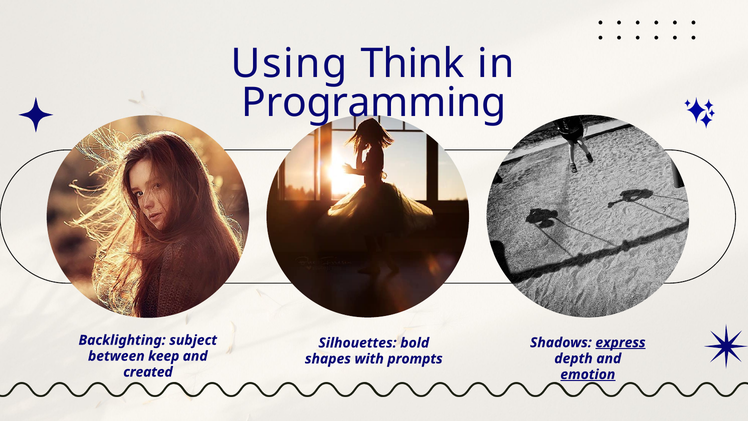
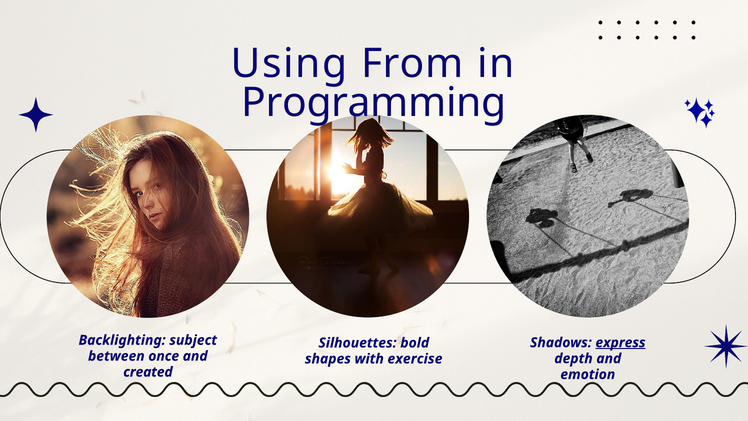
Think: Think -> From
keep: keep -> once
prompts: prompts -> exercise
emotion underline: present -> none
